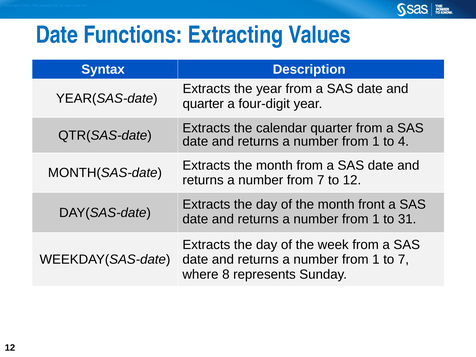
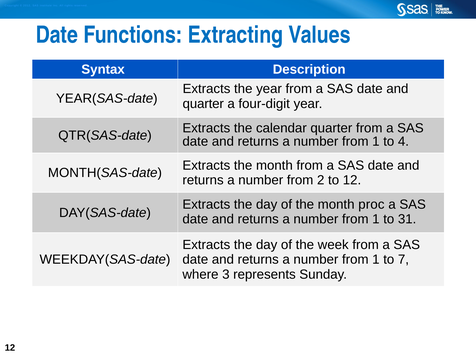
from 7: 7 -> 2
front: front -> proc
8: 8 -> 3
